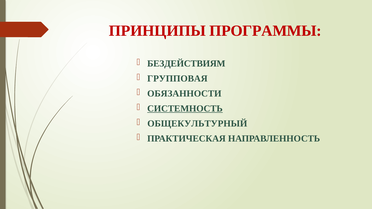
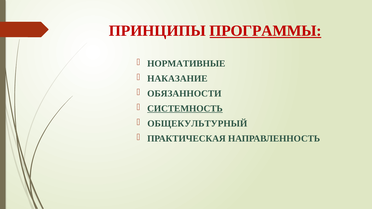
ПРОГРАММЫ underline: none -> present
БЕЗДЕЙСТВИЯМ: БЕЗДЕЙСТВИЯМ -> НОРМАТИВНЫЕ
ГРУППОВАЯ: ГРУППОВАЯ -> НАКАЗАНИЕ
